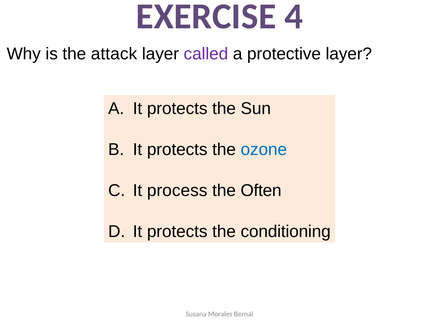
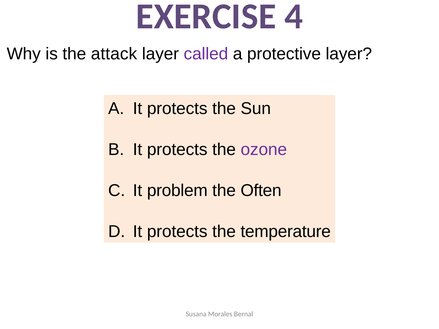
ozone colour: blue -> purple
process: process -> problem
conditioning: conditioning -> temperature
